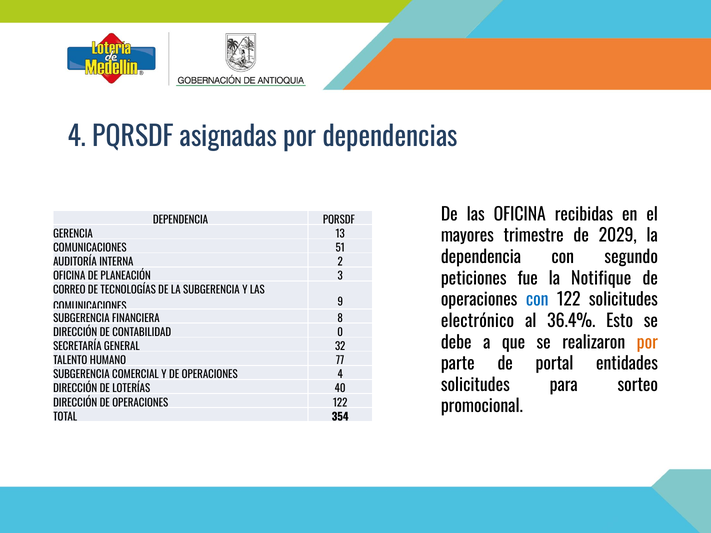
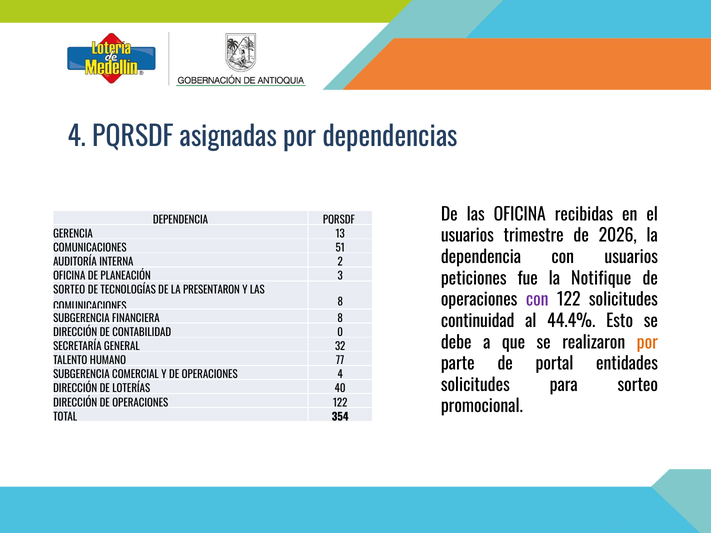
mayores at (467, 236): mayores -> usuarios
2029: 2029 -> 2026
con segundo: segundo -> usuarios
CORREO at (69, 290): CORREO -> SORTEO
LA SUBGERENCIA: SUBGERENCIA -> PRESENTARON
con at (537, 300) colour: blue -> purple
9 at (340, 302): 9 -> 8
electrónico: electrónico -> continuidad
36.4%: 36.4% -> 44.4%
